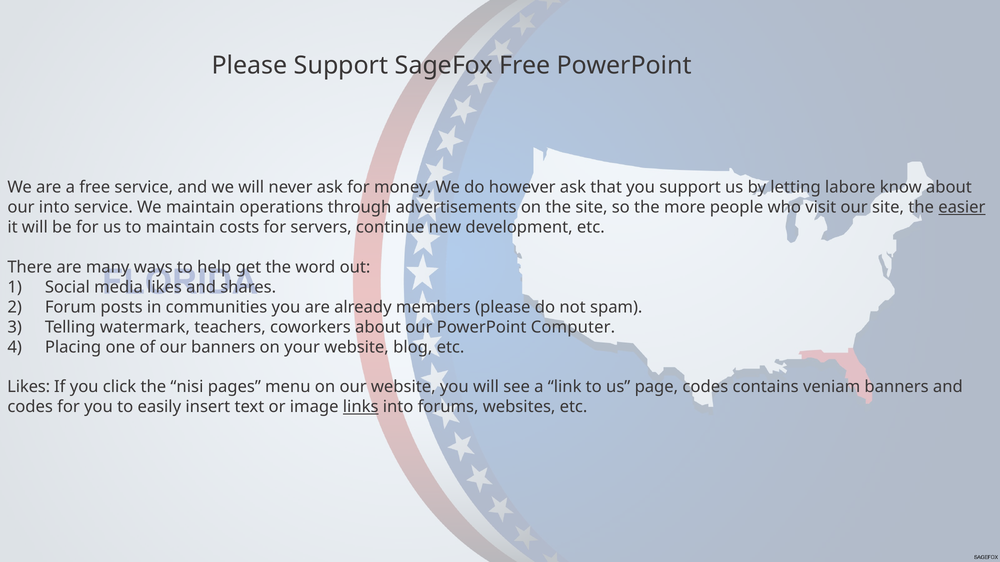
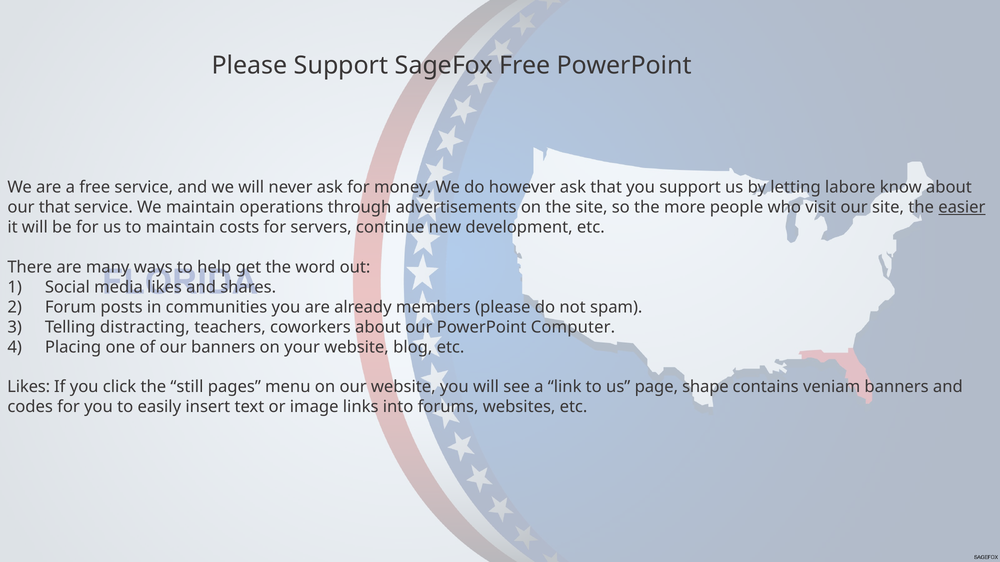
our into: into -> that
watermark: watermark -> distracting
nisi: nisi -> still
page codes: codes -> shape
links underline: present -> none
